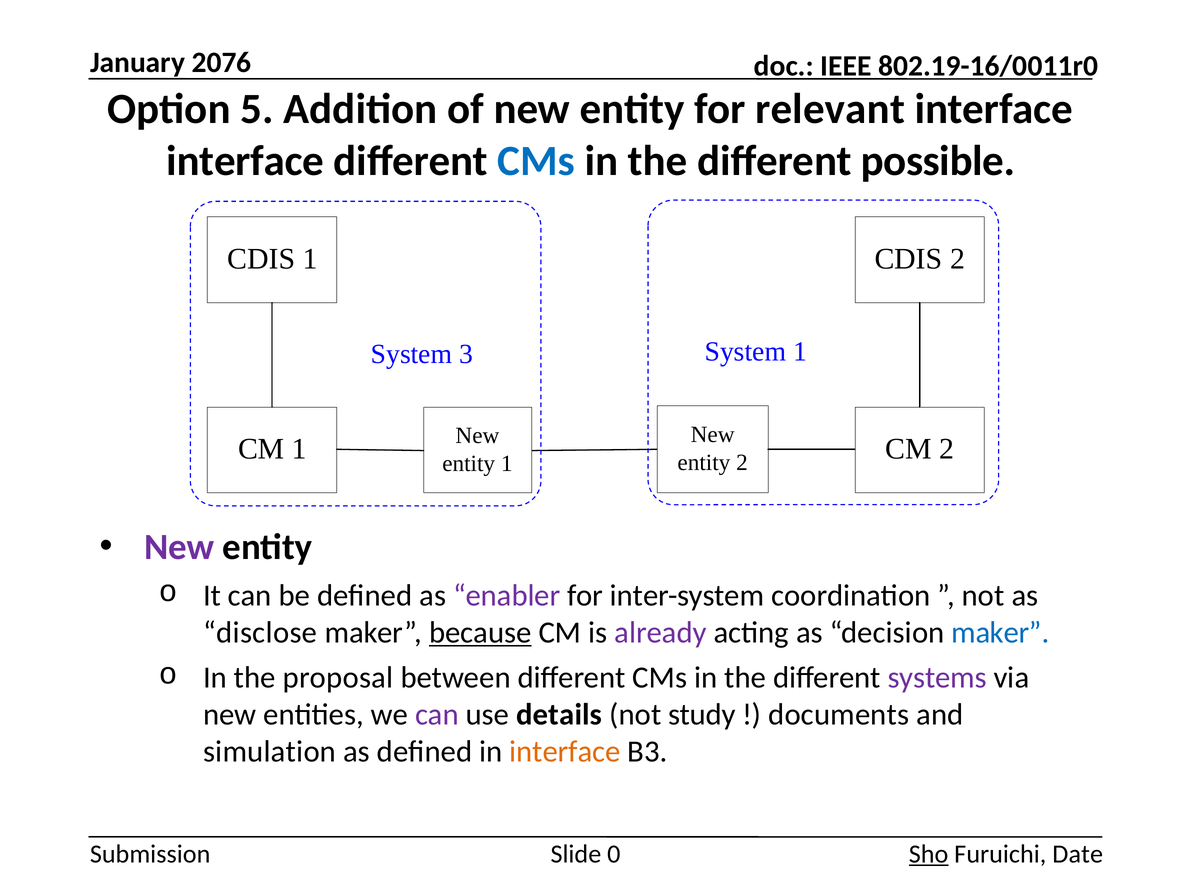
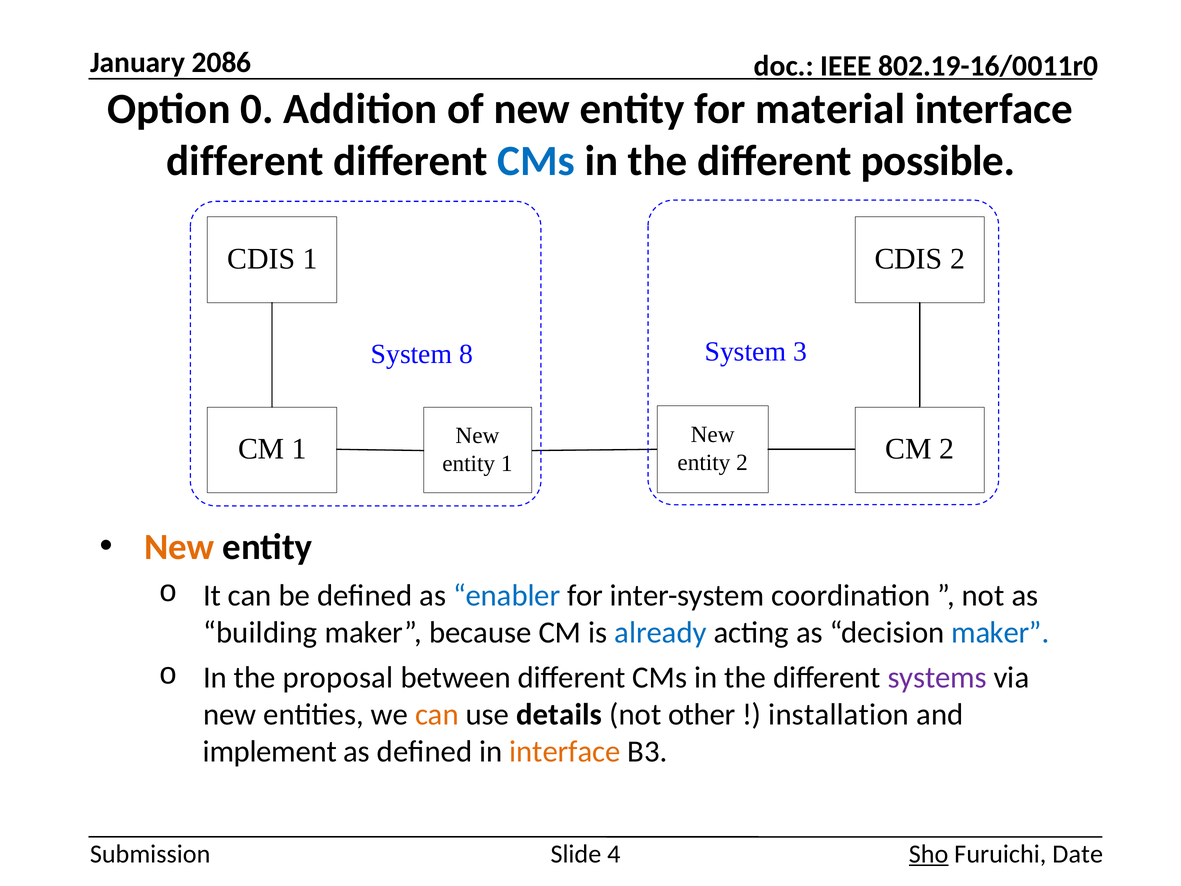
2076: 2076 -> 2086
5: 5 -> 0
relevant: relevant -> material
interface at (245, 161): interface -> different
3: 3 -> 8
System 1: 1 -> 3
New at (179, 547) colour: purple -> orange
enabler colour: purple -> blue
disclose: disclose -> building
because underline: present -> none
already colour: purple -> blue
can at (437, 714) colour: purple -> orange
study: study -> other
documents: documents -> installation
simulation: simulation -> implement
0: 0 -> 4
